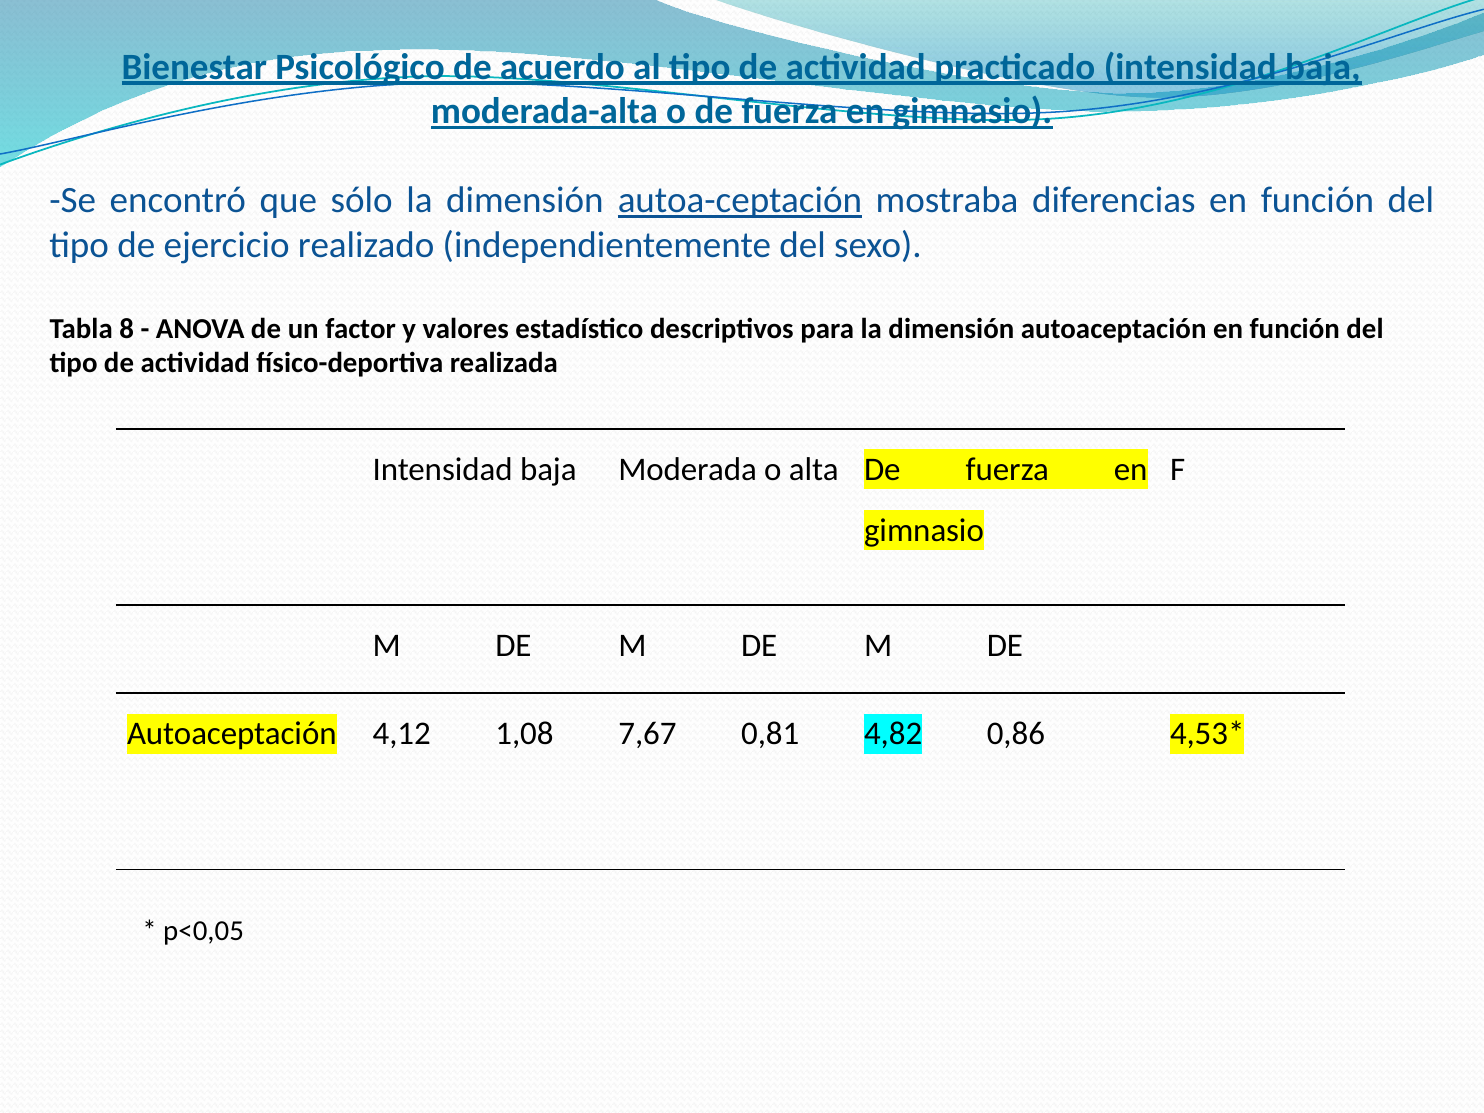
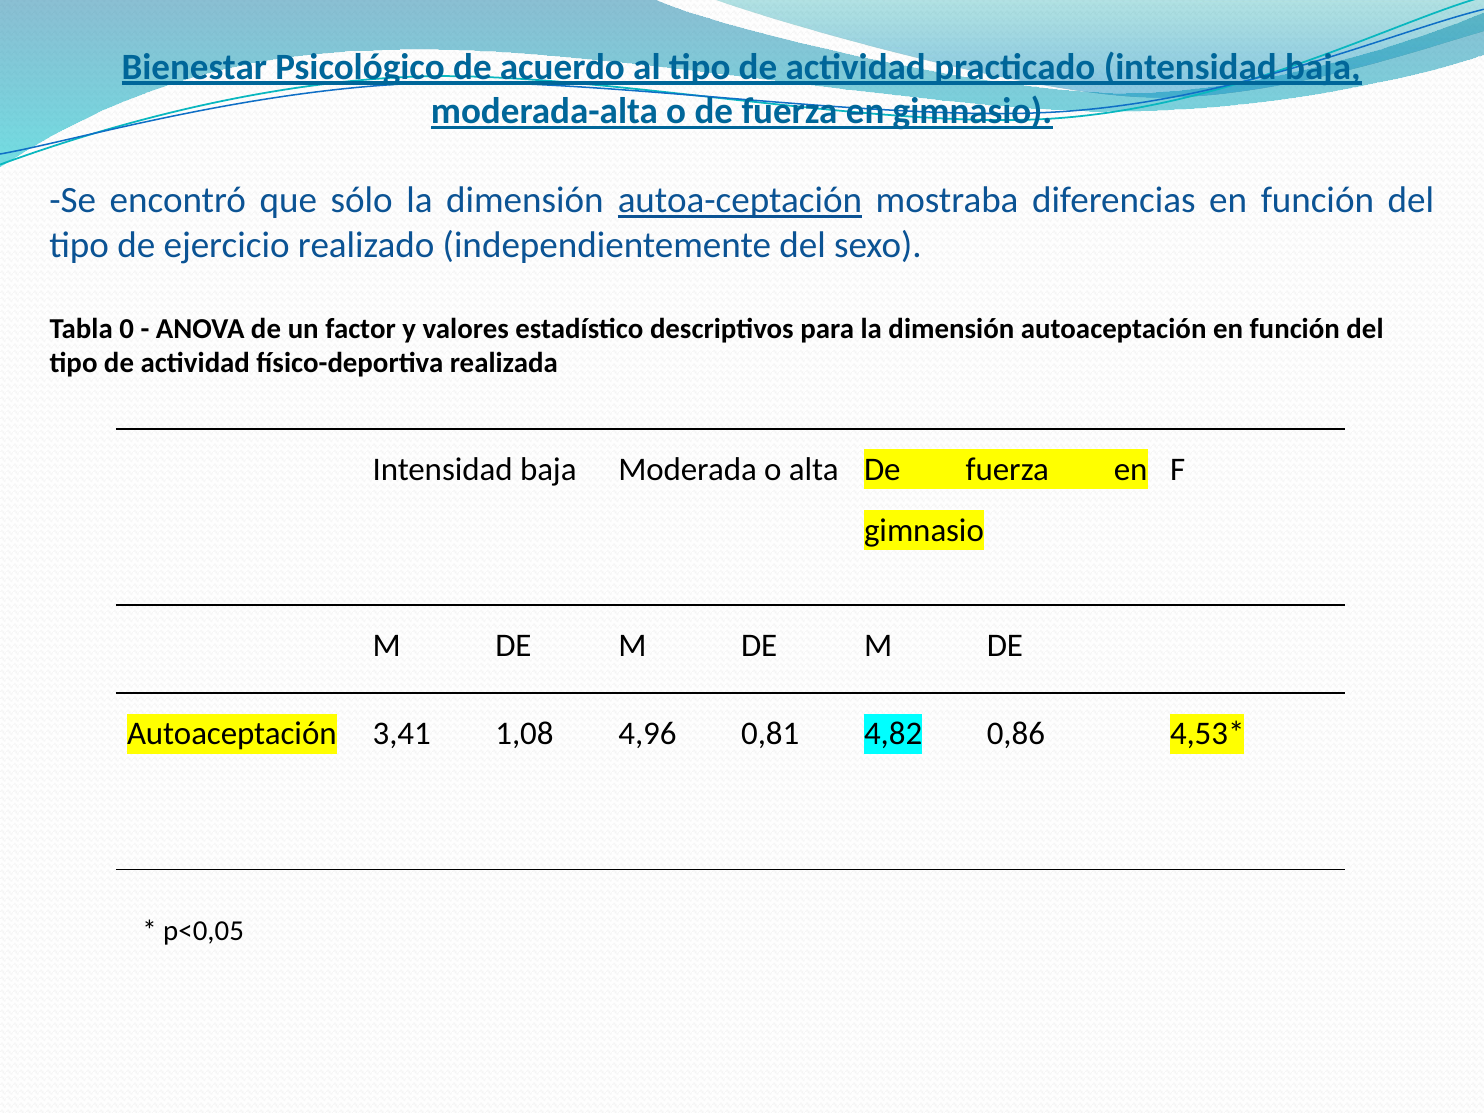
8: 8 -> 0
4,12: 4,12 -> 3,41
7,67: 7,67 -> 4,96
